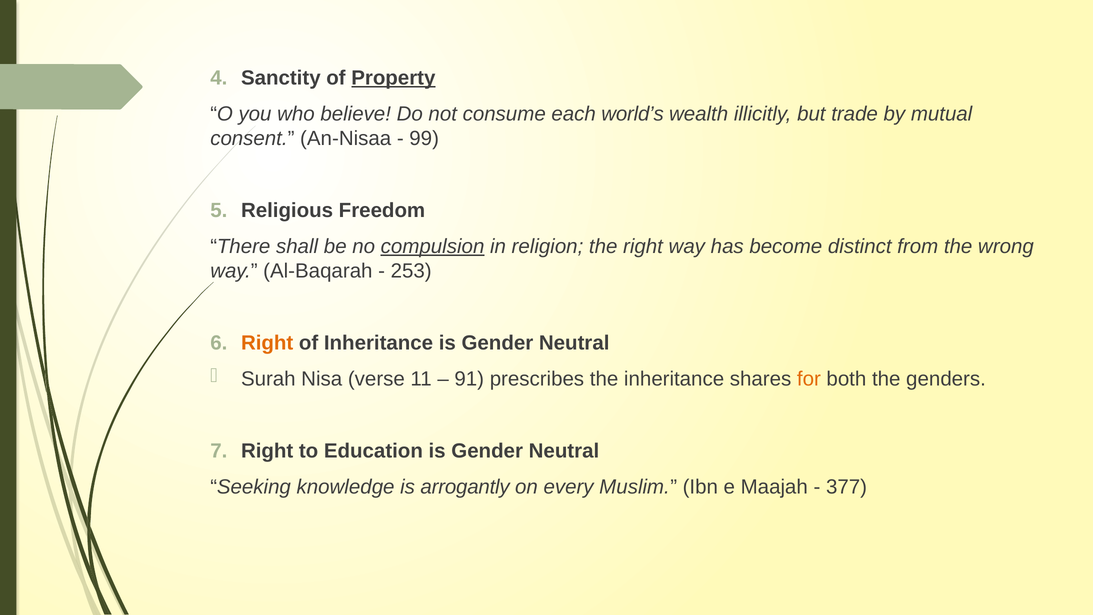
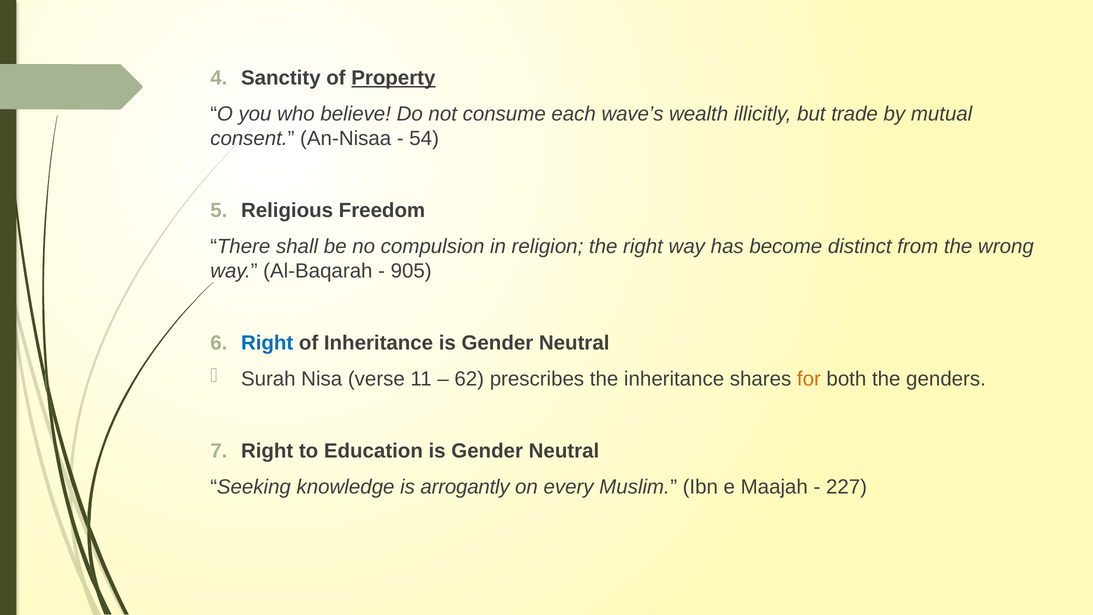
world’s: world’s -> wave’s
99: 99 -> 54
compulsion underline: present -> none
253: 253 -> 905
Right at (267, 343) colour: orange -> blue
91: 91 -> 62
377: 377 -> 227
